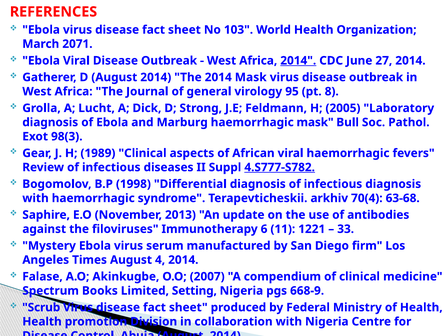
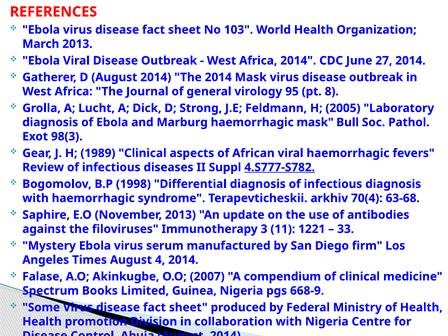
March 2071: 2071 -> 2013
2014 at (298, 61) underline: present -> none
6: 6 -> 3
Setting: Setting -> Guinea
Scrub: Scrub -> Some
